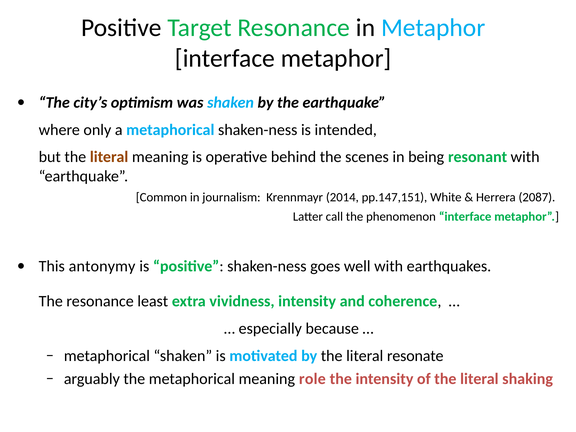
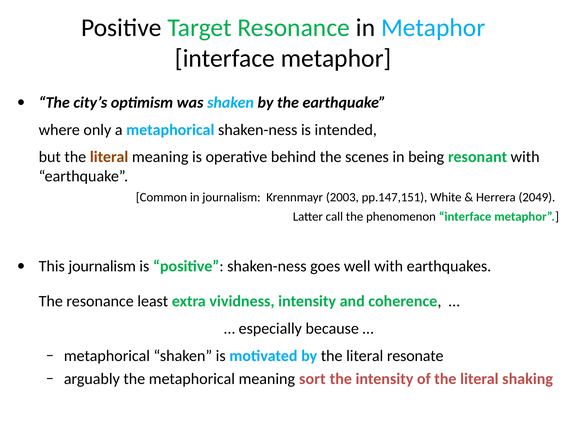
2014: 2014 -> 2003
2087: 2087 -> 2049
This antonymy: antonymy -> journalism
role: role -> sort
